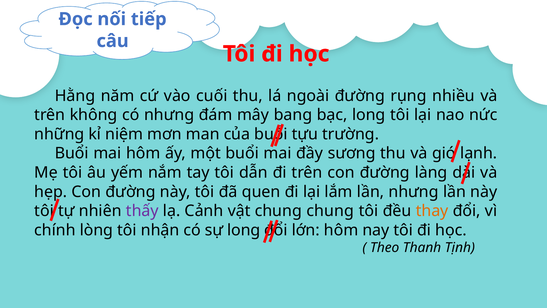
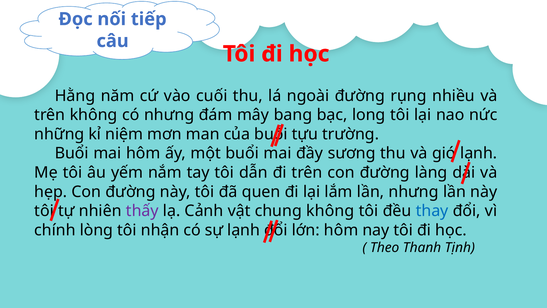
chung at (330, 211): chung -> không
thay colour: orange -> blue
sự long: long -> lạnh
